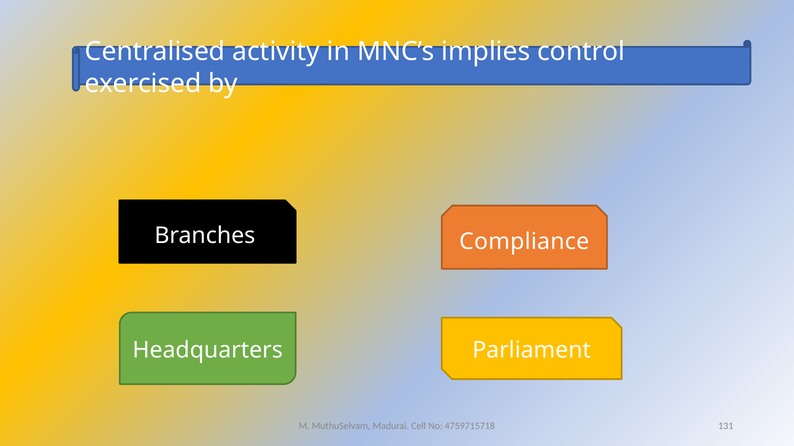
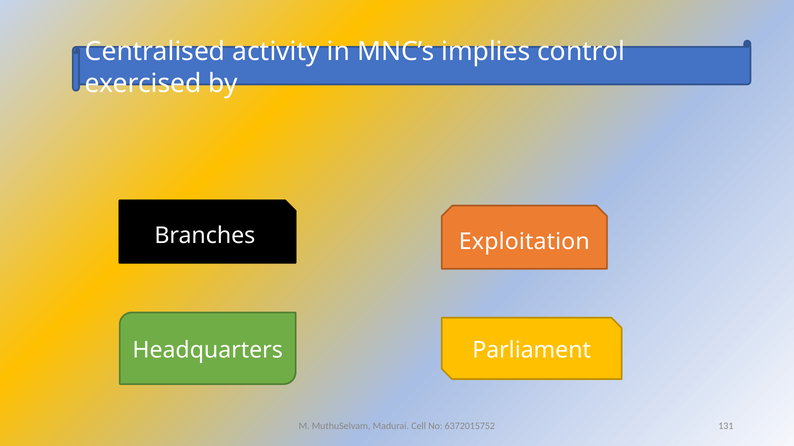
Compliance: Compliance -> Exploitation
4759715718: 4759715718 -> 6372015752
